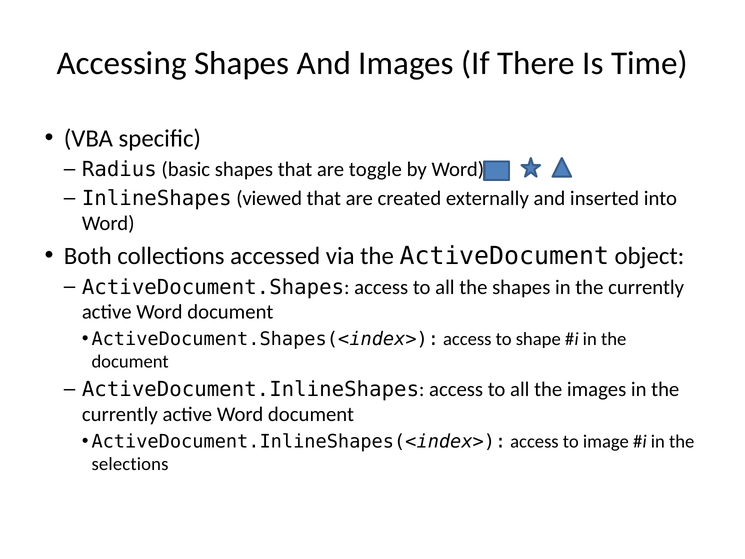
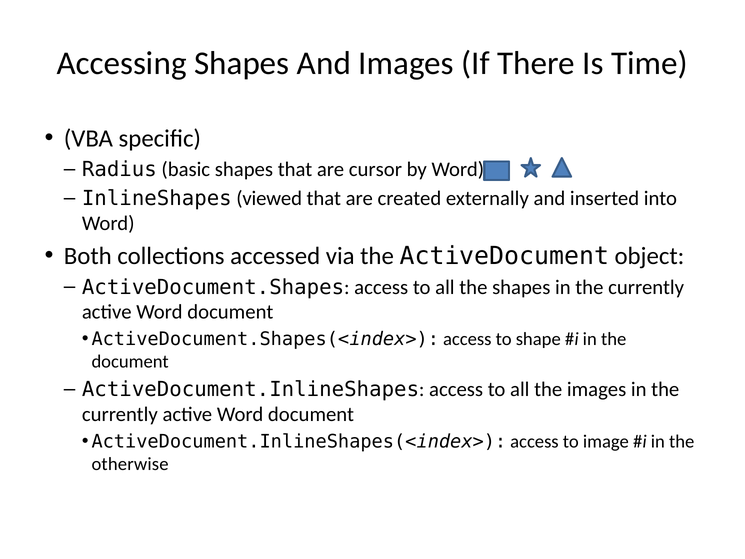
toggle: toggle -> cursor
selections: selections -> otherwise
